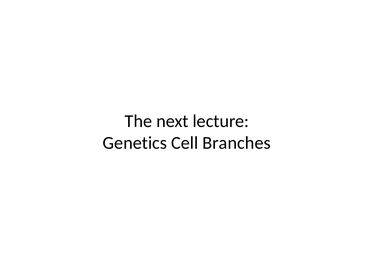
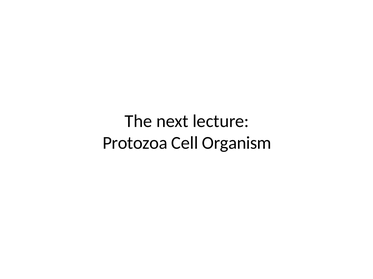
Genetics: Genetics -> Protozoa
Branches: Branches -> Organism
